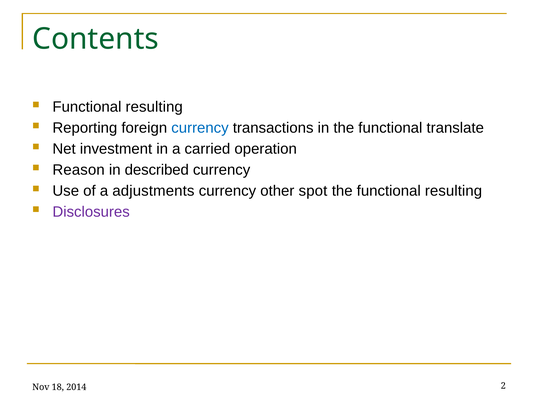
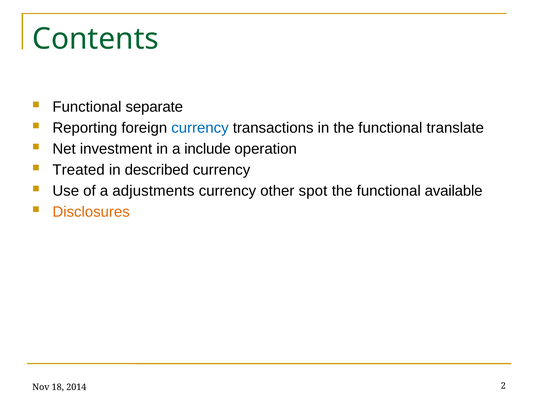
resulting at (154, 107): resulting -> separate
carried: carried -> include
Reason: Reason -> Treated
the functional resulting: resulting -> available
Disclosures colour: purple -> orange
